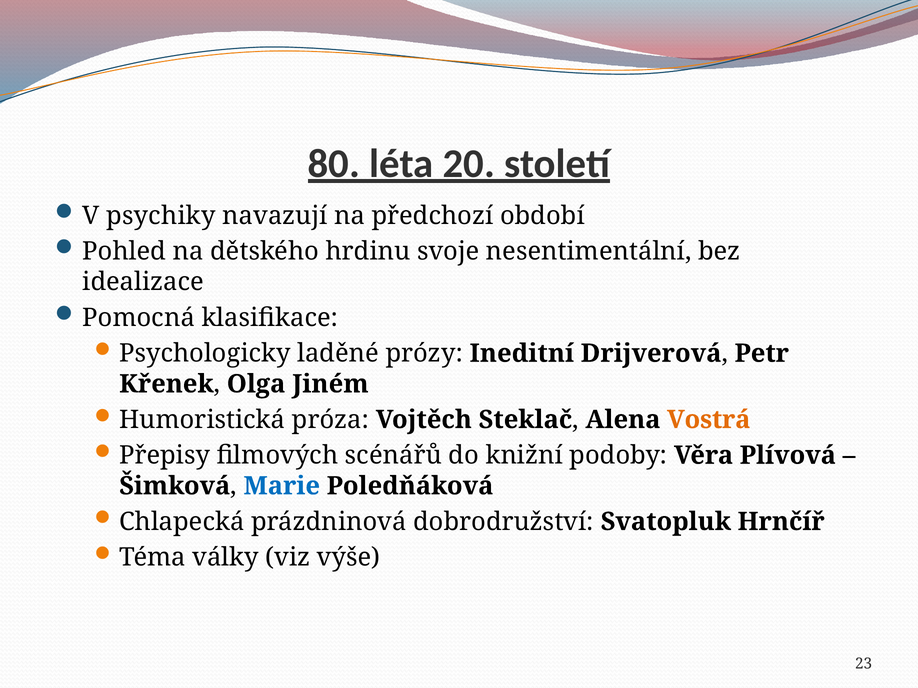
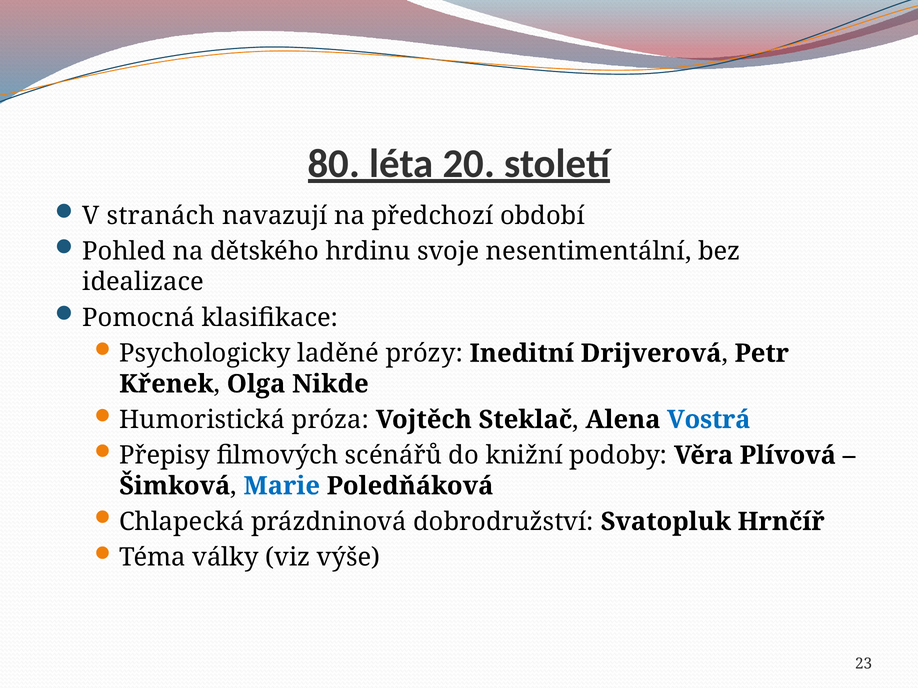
psychiky: psychiky -> stranách
Jiném: Jiném -> Nikde
Vostrá colour: orange -> blue
